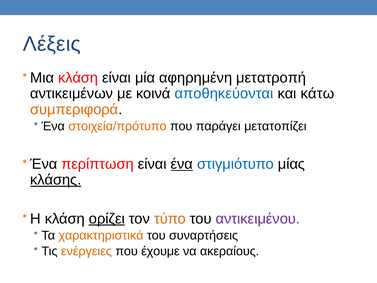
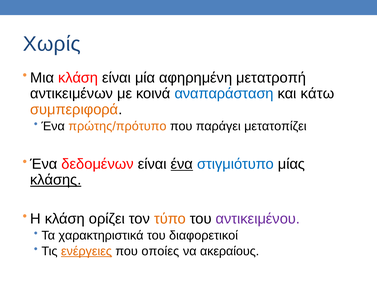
Λέξεις: Λέξεις -> Χωρίς
αποθηκεύονται: αποθηκεύονται -> αναπαράσταση
στοιχεία/πρότυπο: στοιχεία/πρότυπο -> πρώτης/πρότυπο
περίπτωση: περίπτωση -> δεδομένων
ορίζει underline: present -> none
χαρακτηριστικά colour: orange -> black
συναρτήσεις: συναρτήσεις -> διαφορετικοί
ενέργειες underline: none -> present
έχουμε: έχουμε -> οποίες
